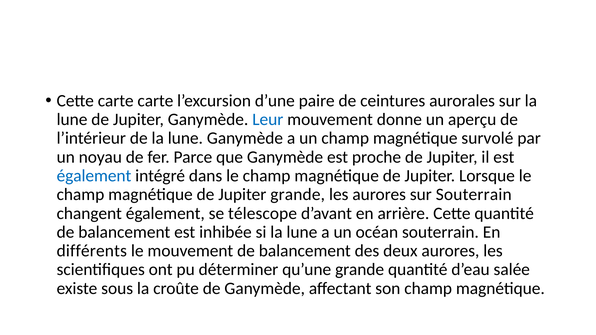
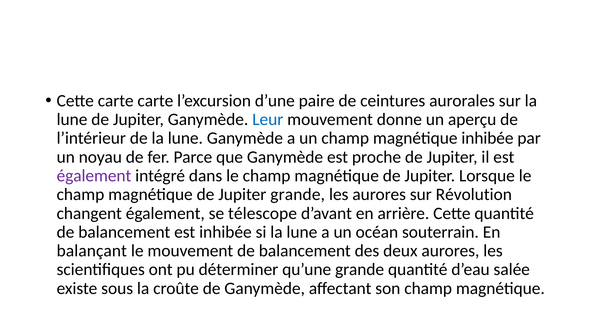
magnétique survolé: survolé -> inhibée
également at (94, 176) colour: blue -> purple
sur Souterrain: Souterrain -> Révolution
différents: différents -> balançant
